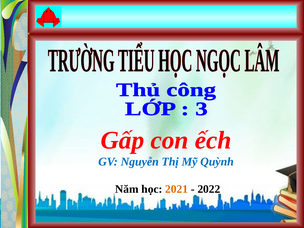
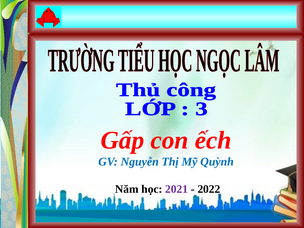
2021 colour: orange -> purple
